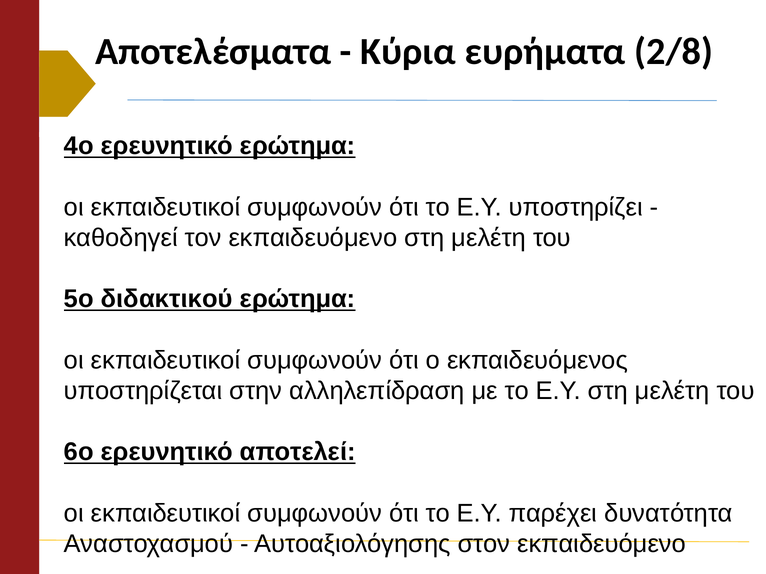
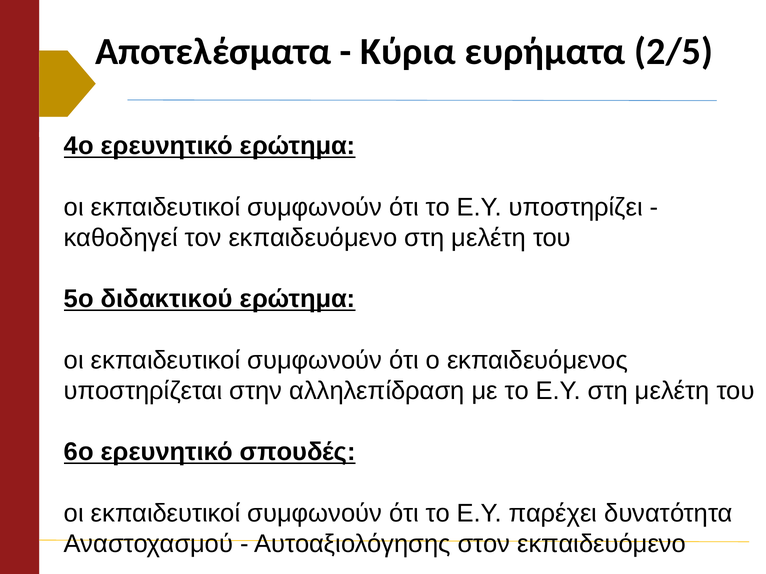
2/8: 2/8 -> 2/5
αποτελεί: αποτελεί -> σπουδές
